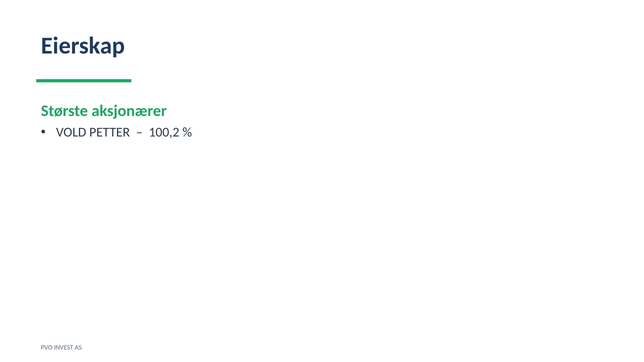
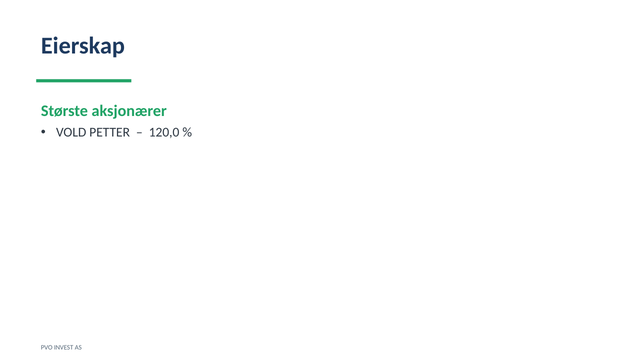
100,2: 100,2 -> 120,0
